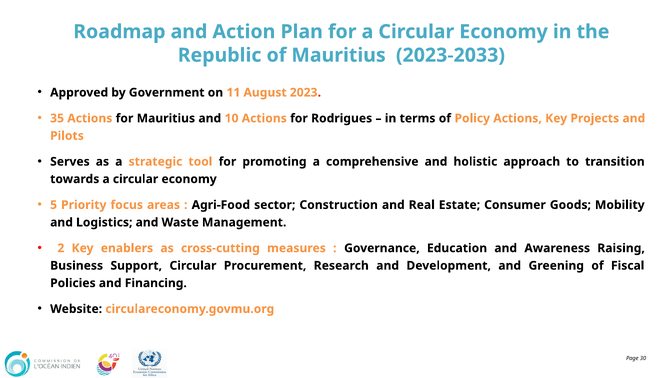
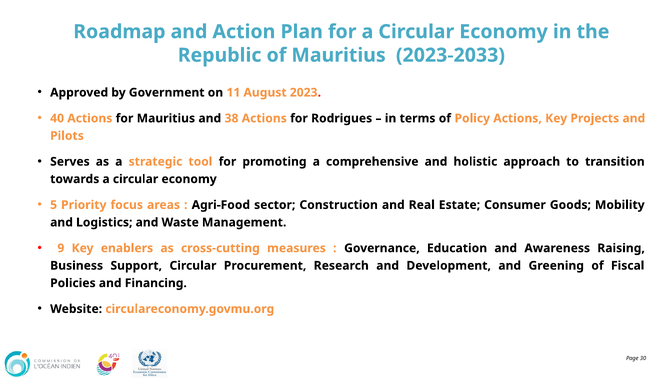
35: 35 -> 40
10: 10 -> 38
2: 2 -> 9
